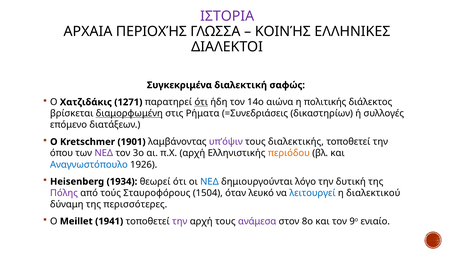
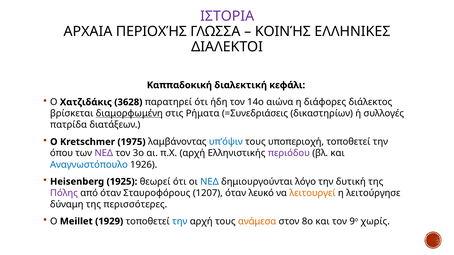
Συγκεκριμένα: Συγκεκριμένα -> Καππαδοκική
σαφώς: σαφώς -> κεφάλι
1271: 1271 -> 3628
ότι at (201, 102) underline: present -> none
πολιτικής: πολιτικής -> διάφορες
επόμενο: επόμενο -> πατρίδα
1901: 1901 -> 1975
υπ’όψιν colour: purple -> blue
διαλεκτικής: διαλεκτικής -> υποπεριοχή
περιόδου colour: orange -> purple
1934: 1934 -> 1925
από τούς: τούς -> όταν
1504: 1504 -> 1207
λειτουργεί colour: blue -> orange
διαλεκτικού: διαλεκτικού -> λειτούργησε
1941: 1941 -> 1929
την at (180, 222) colour: purple -> blue
ανάμεσα colour: purple -> orange
ενιαίο: ενιαίο -> χωρίς
